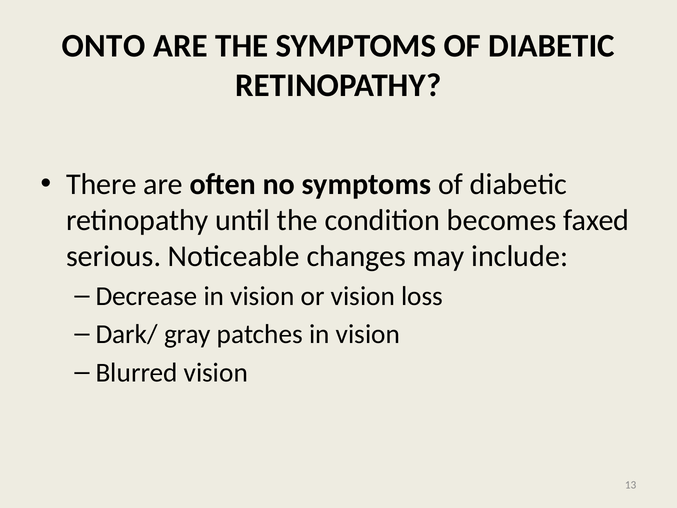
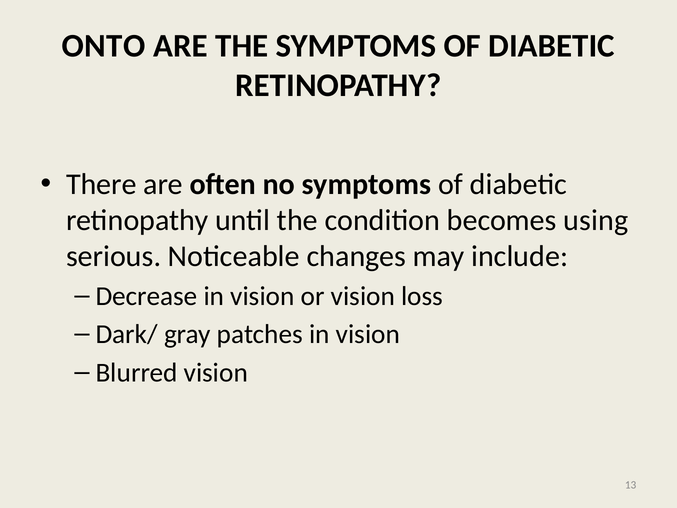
faxed: faxed -> using
